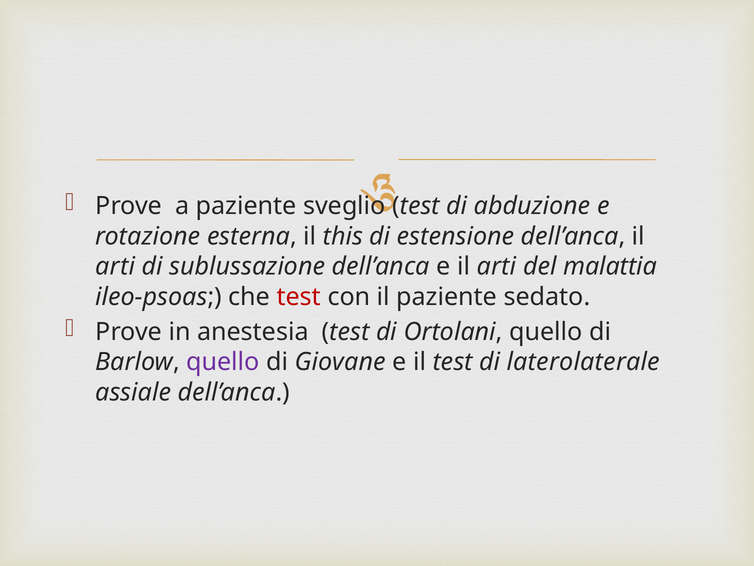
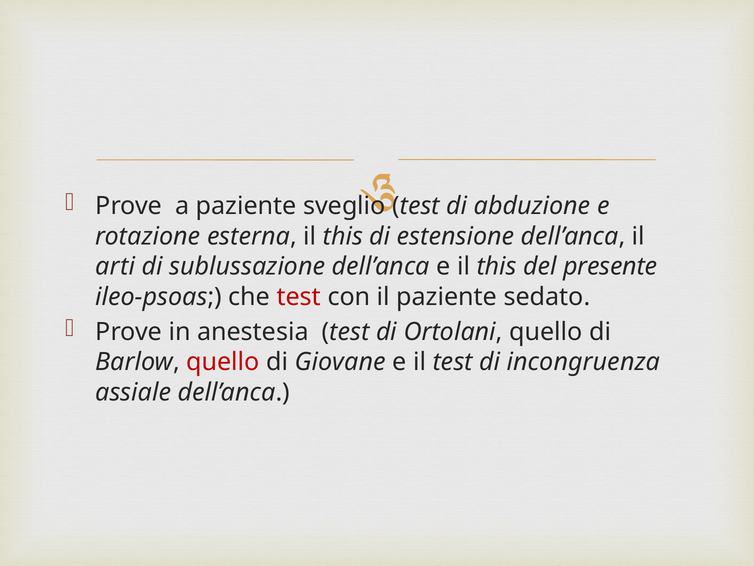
e il arti: arti -> this
malattia: malattia -> presente
quello at (223, 362) colour: purple -> red
laterolaterale: laterolaterale -> incongruenza
